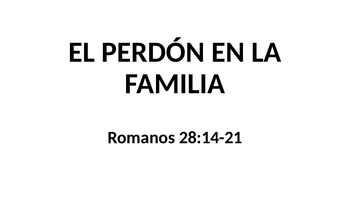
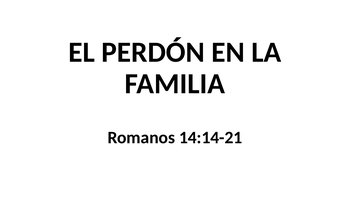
28:14-21: 28:14-21 -> 14:14-21
